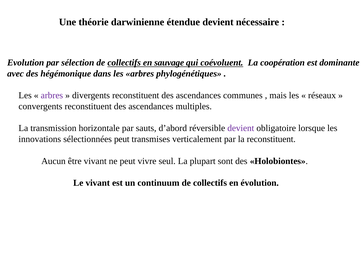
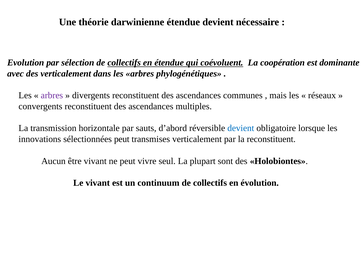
en sauvage: sauvage -> étendue
des hégémonique: hégémonique -> verticalement
devient at (241, 128) colour: purple -> blue
